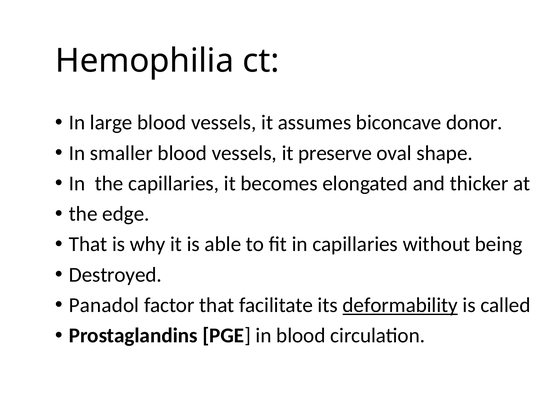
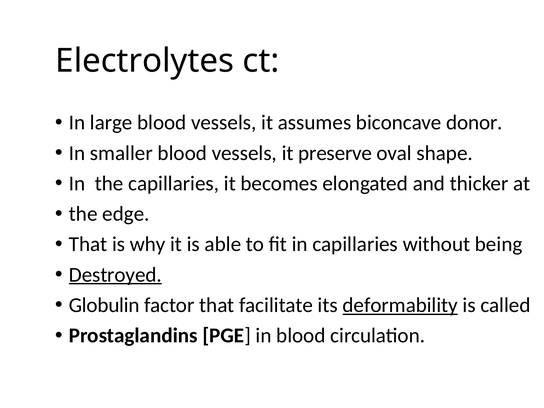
Hemophilia: Hemophilia -> Electrolytes
Destroyed underline: none -> present
Panadol: Panadol -> Globulin
